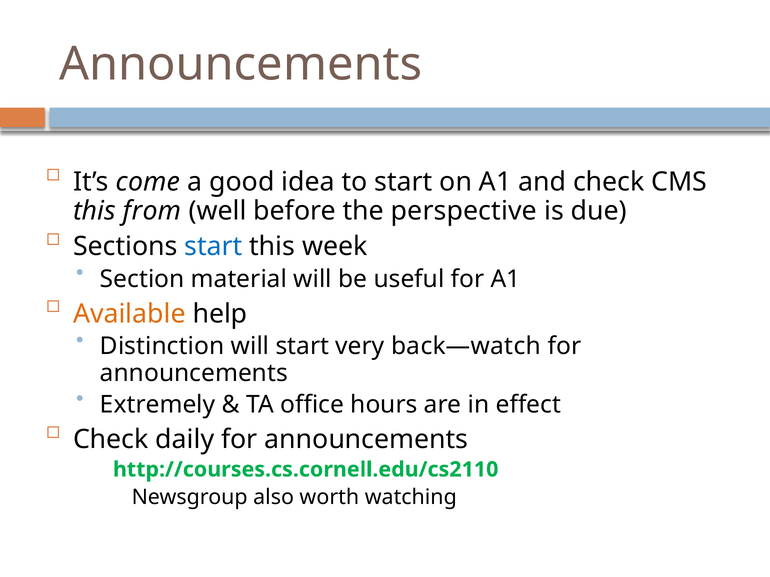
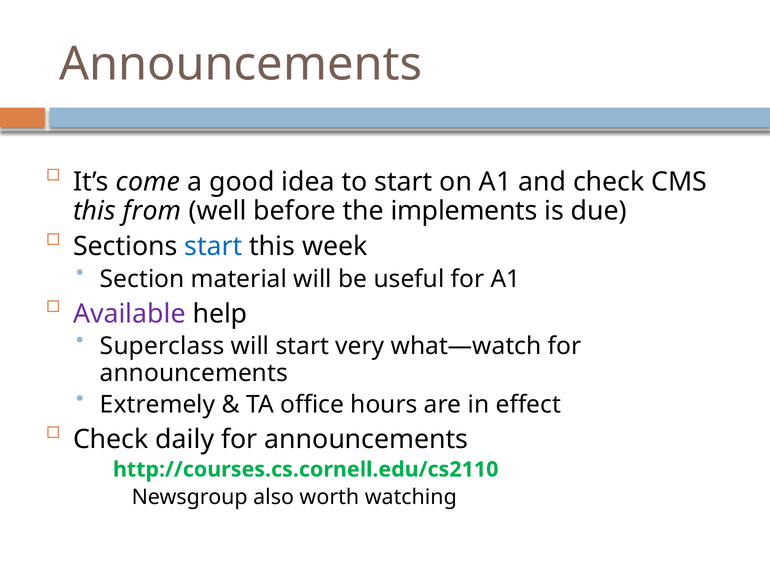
perspective: perspective -> implements
Available colour: orange -> purple
Distinction: Distinction -> Superclass
back—watch: back—watch -> what—watch
